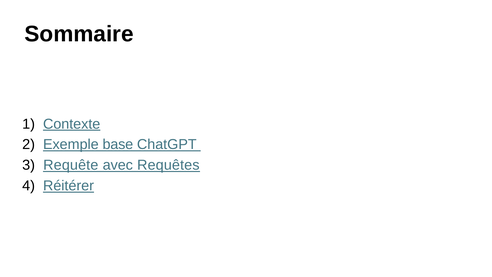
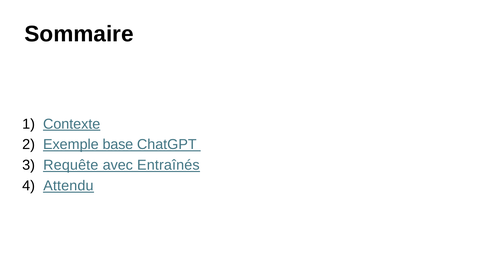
Requêtes: Requêtes -> Entraînés
Réitérer: Réitérer -> Attendu
